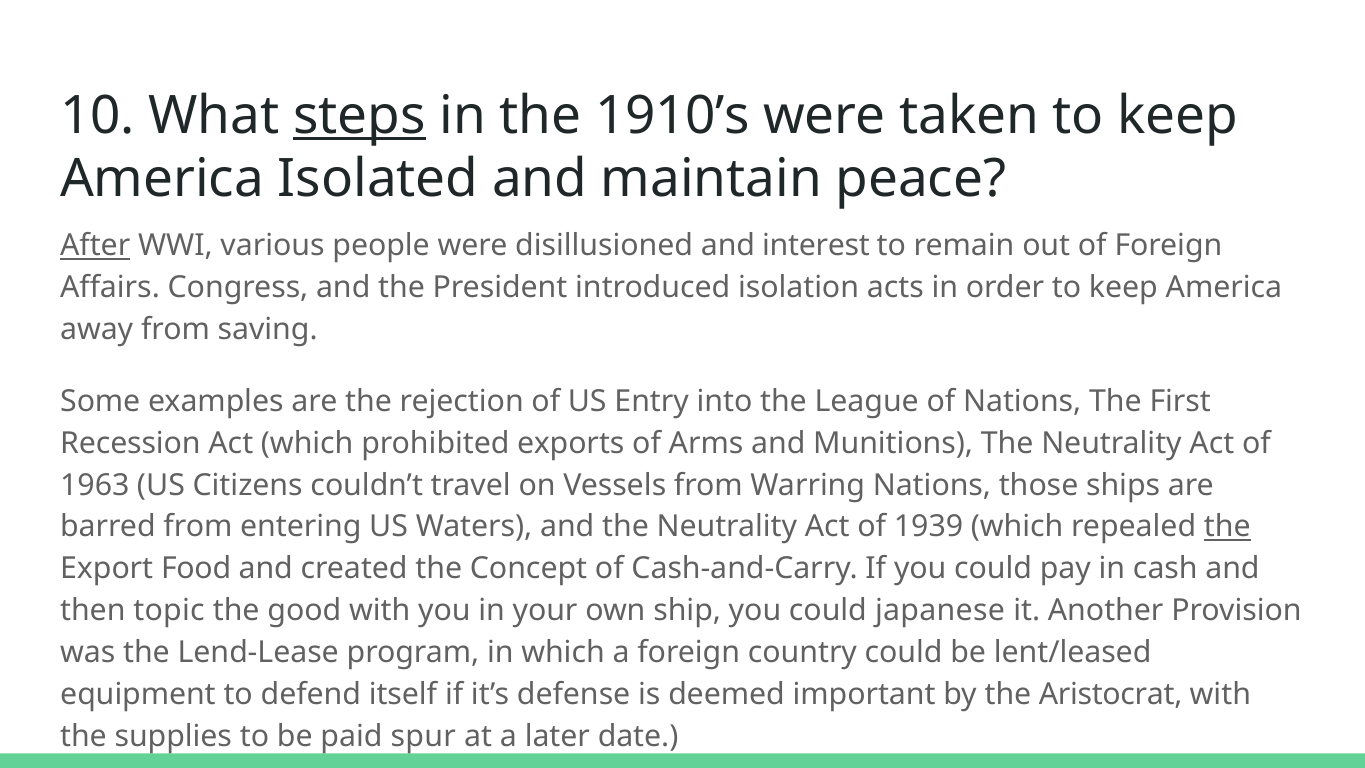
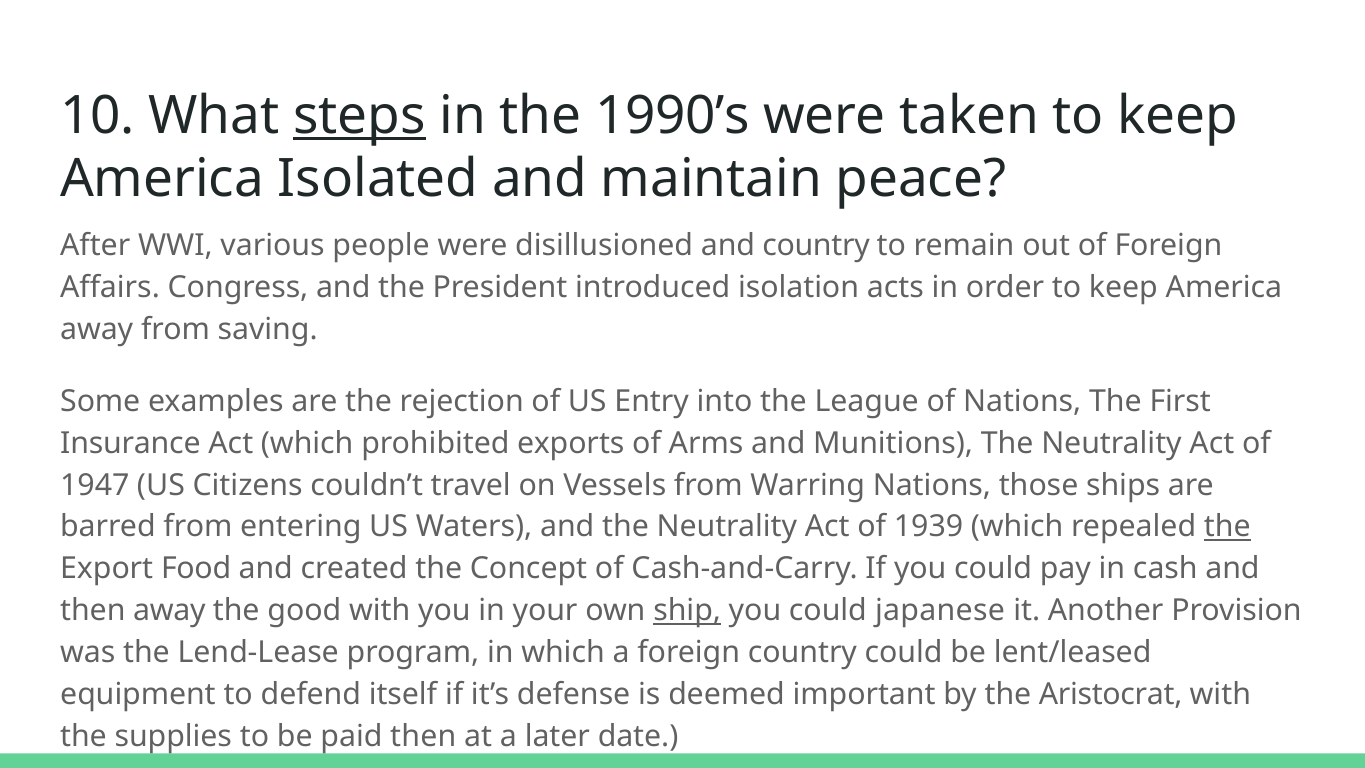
1910’s: 1910’s -> 1990’s
After underline: present -> none
and interest: interest -> country
Recession: Recession -> Insurance
1963: 1963 -> 1947
then topic: topic -> away
ship underline: none -> present
paid spur: spur -> then
